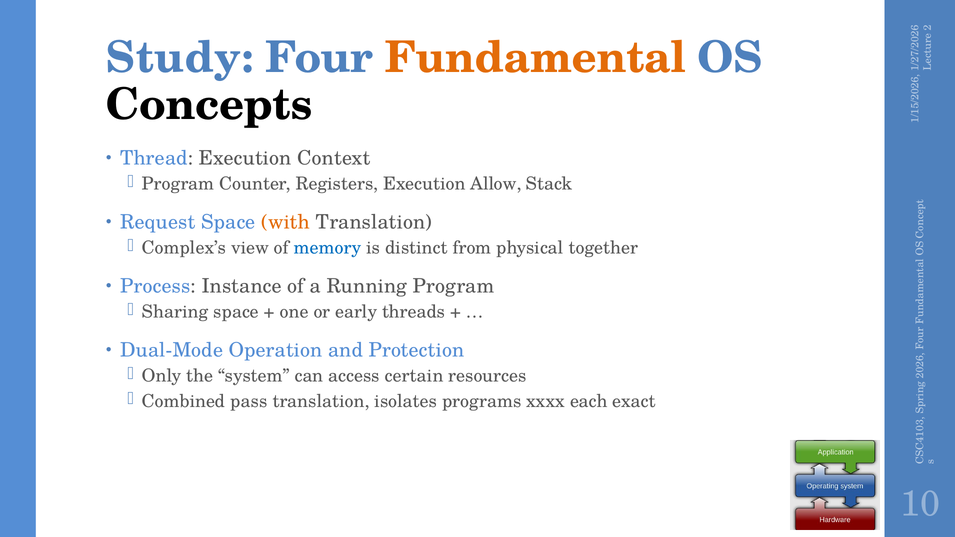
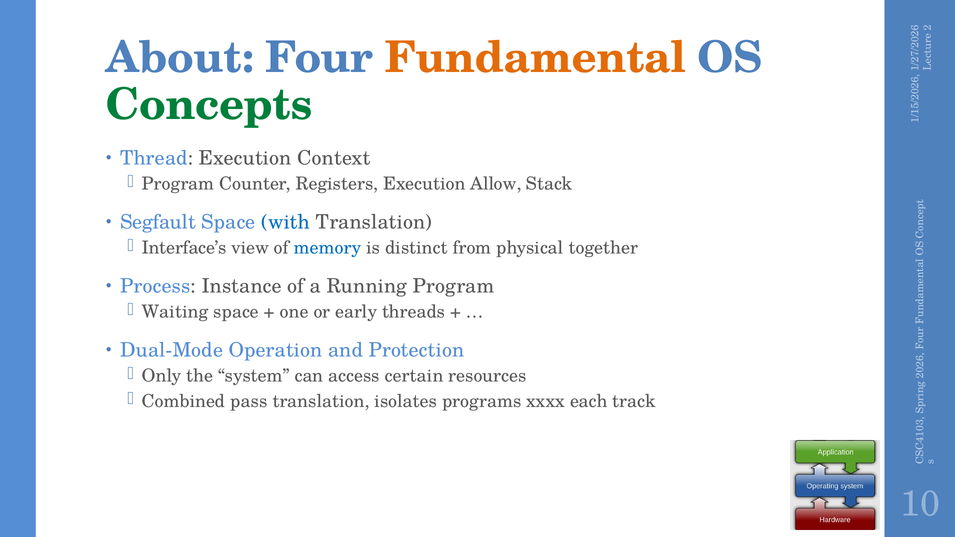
Study: Study -> About
Concepts colour: black -> green
Request: Request -> Segfault
with colour: orange -> blue
Complex’s: Complex’s -> Interface’s
Sharing: Sharing -> Waiting
exact: exact -> track
